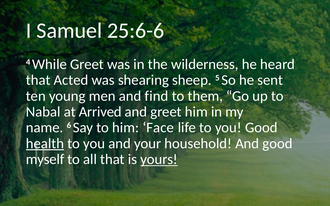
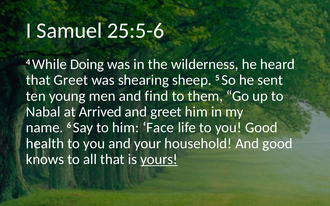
25:6-6: 25:6-6 -> 25:5-6
While Greet: Greet -> Doing
that Acted: Acted -> Greet
health underline: present -> none
myself: myself -> knows
